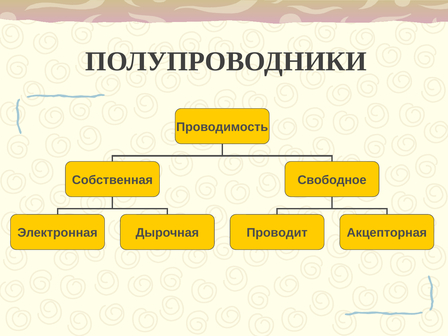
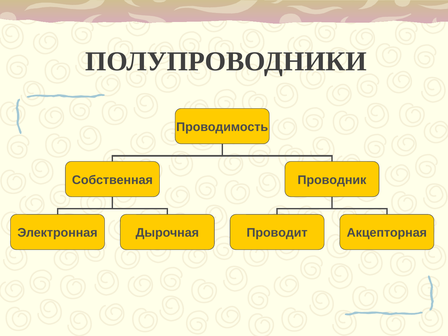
Свободное: Свободное -> Проводник
